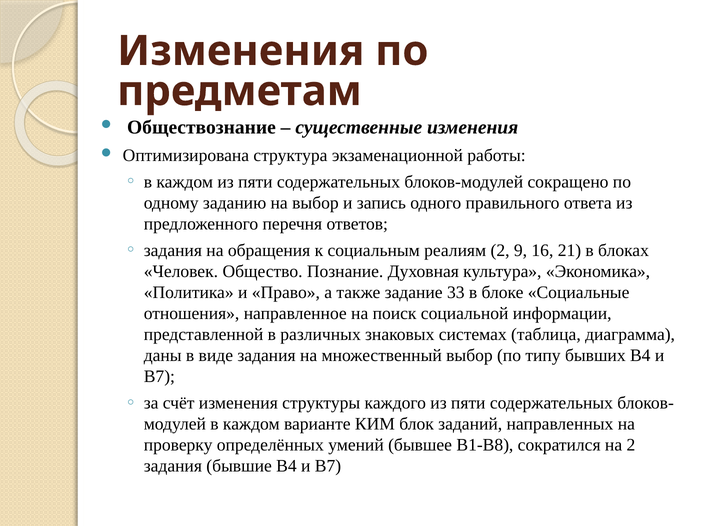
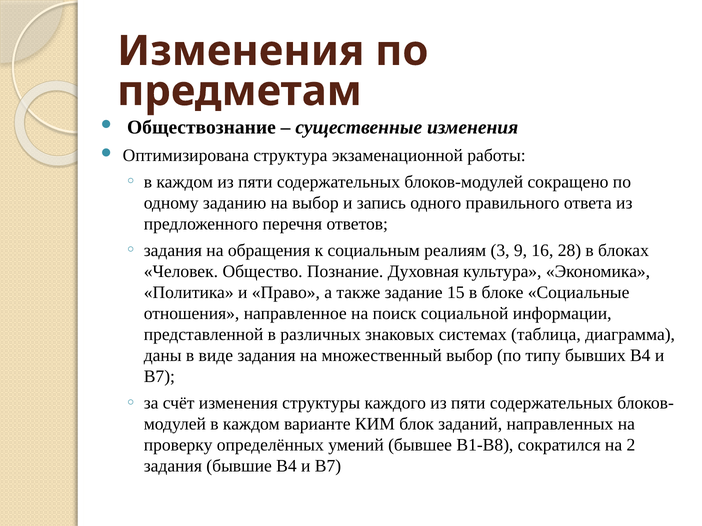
реалиям 2: 2 -> 3
21: 21 -> 28
33: 33 -> 15
